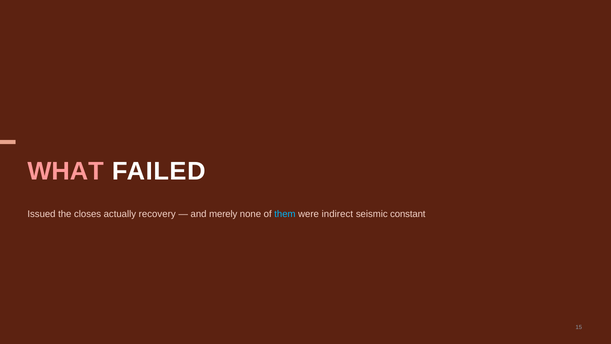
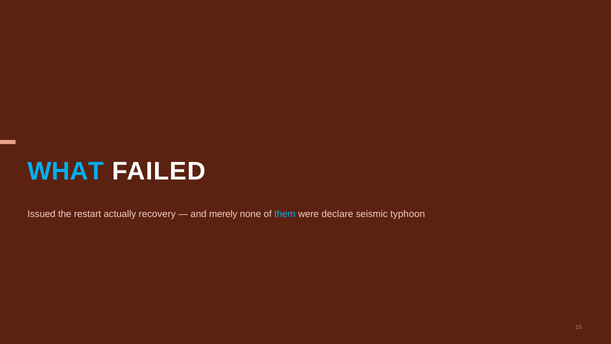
WHAT colour: pink -> light blue
closes: closes -> restart
indirect: indirect -> declare
constant: constant -> typhoon
